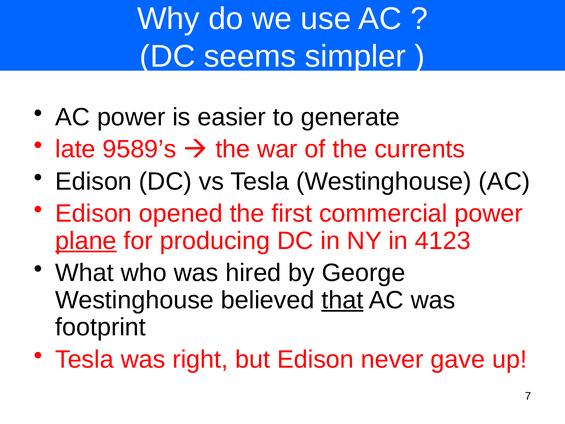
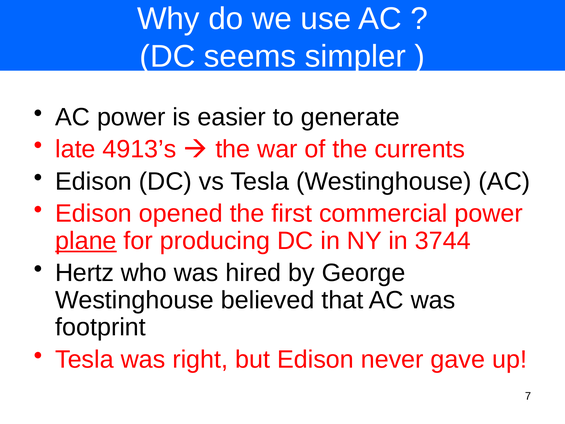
9589’s: 9589’s -> 4913’s
4123: 4123 -> 3744
What: What -> Hertz
that underline: present -> none
